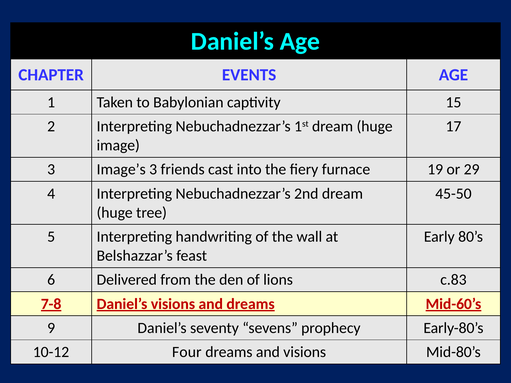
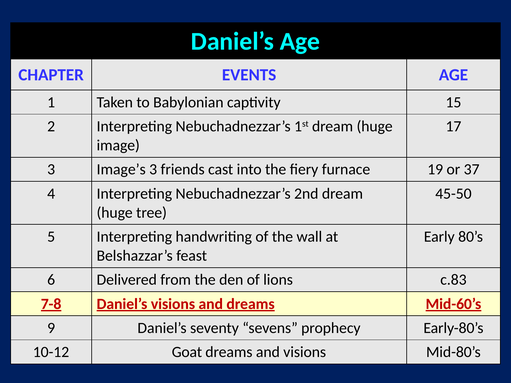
29: 29 -> 37
Four: Four -> Goat
